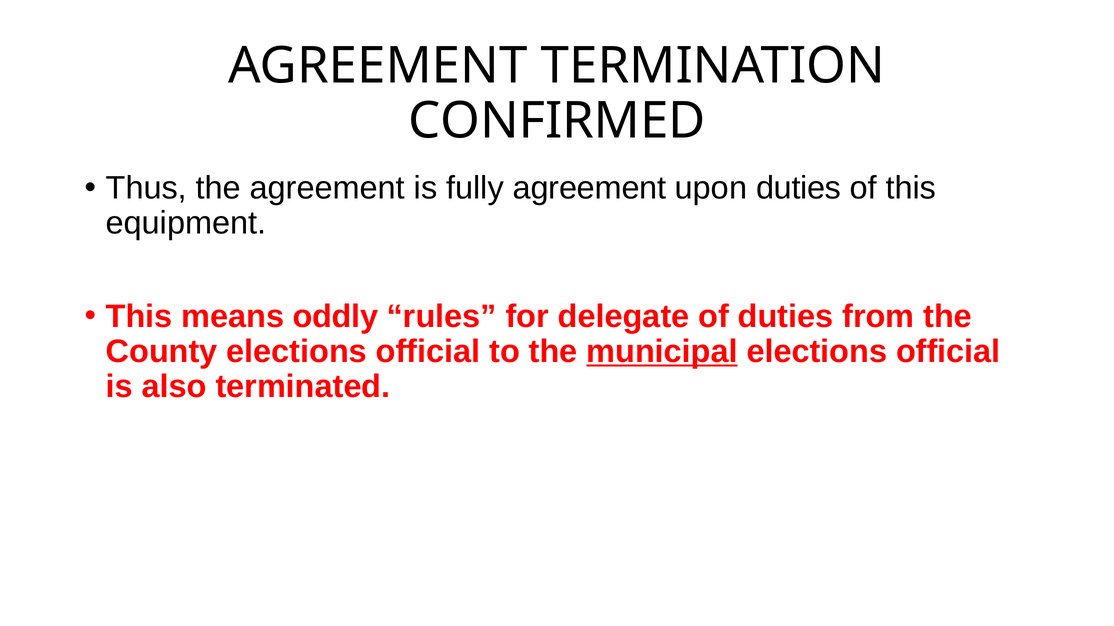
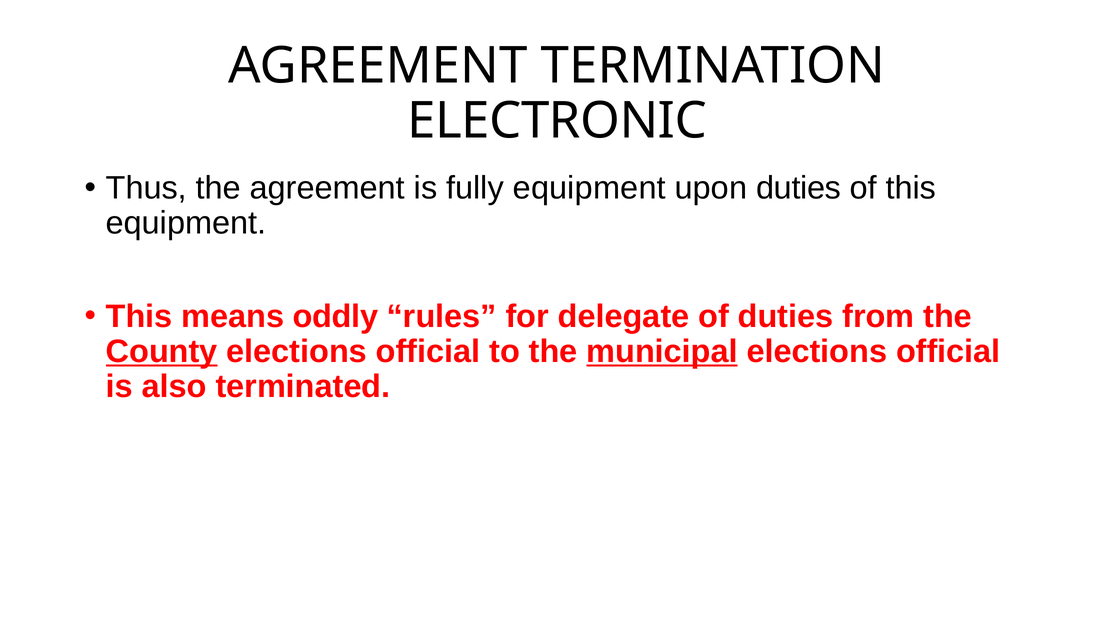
CONFIRMED: CONFIRMED -> ELECTRONIC
fully agreement: agreement -> equipment
County underline: none -> present
